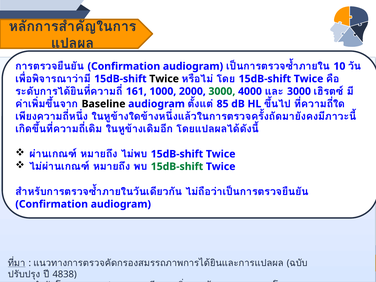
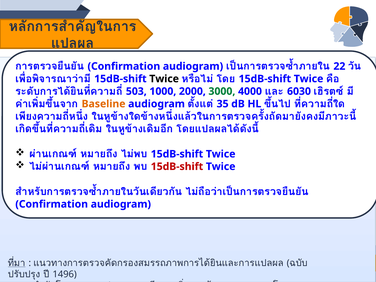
10: 10 -> 22
161: 161 -> 503
3000 at (299, 91): 3000 -> 6030
Baseline colour: black -> orange
85: 85 -> 35
15dB-shift at (177, 167) colour: green -> red
4838: 4838 -> 1496
